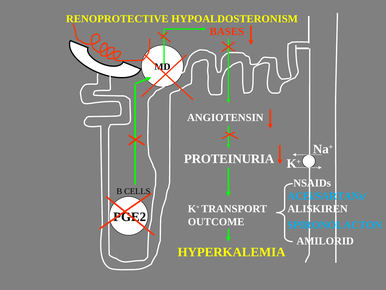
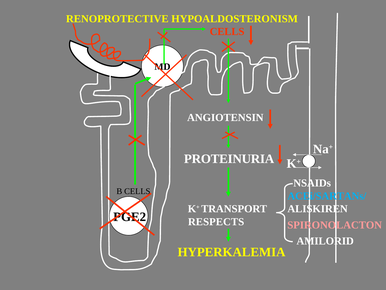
BASES at (227, 32): BASES -> CELLS
OUTCOME: OUTCOME -> RESPECTS
SPIRONOLACTON colour: light blue -> pink
